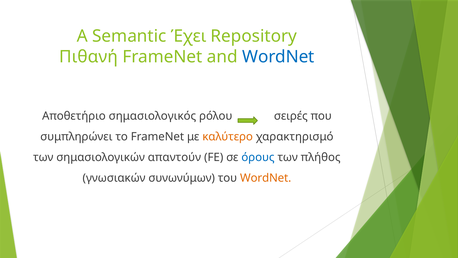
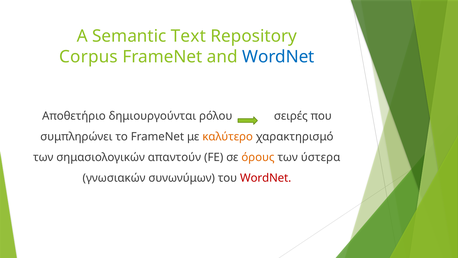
Έχει: Έχει -> Text
Πιθανή: Πιθανή -> Corpus
σημασιολογικός: σημασιολογικός -> δημιουργούνται
όρους colour: blue -> orange
πλήθος: πλήθος -> ύστερα
WordNet at (266, 178) colour: orange -> red
